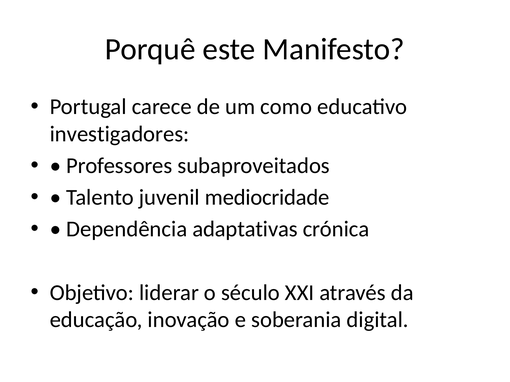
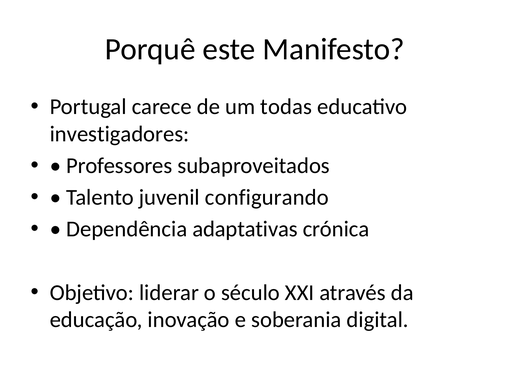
como: como -> todas
mediocridade: mediocridade -> configurando
